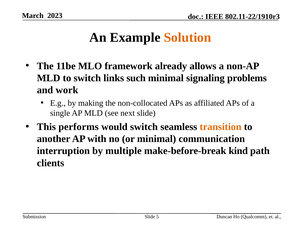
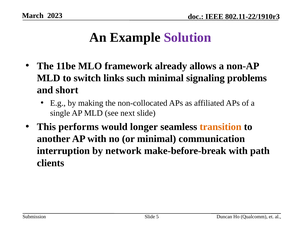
Solution colour: orange -> purple
work: work -> short
would switch: switch -> longer
multiple: multiple -> network
make-before-break kind: kind -> with
